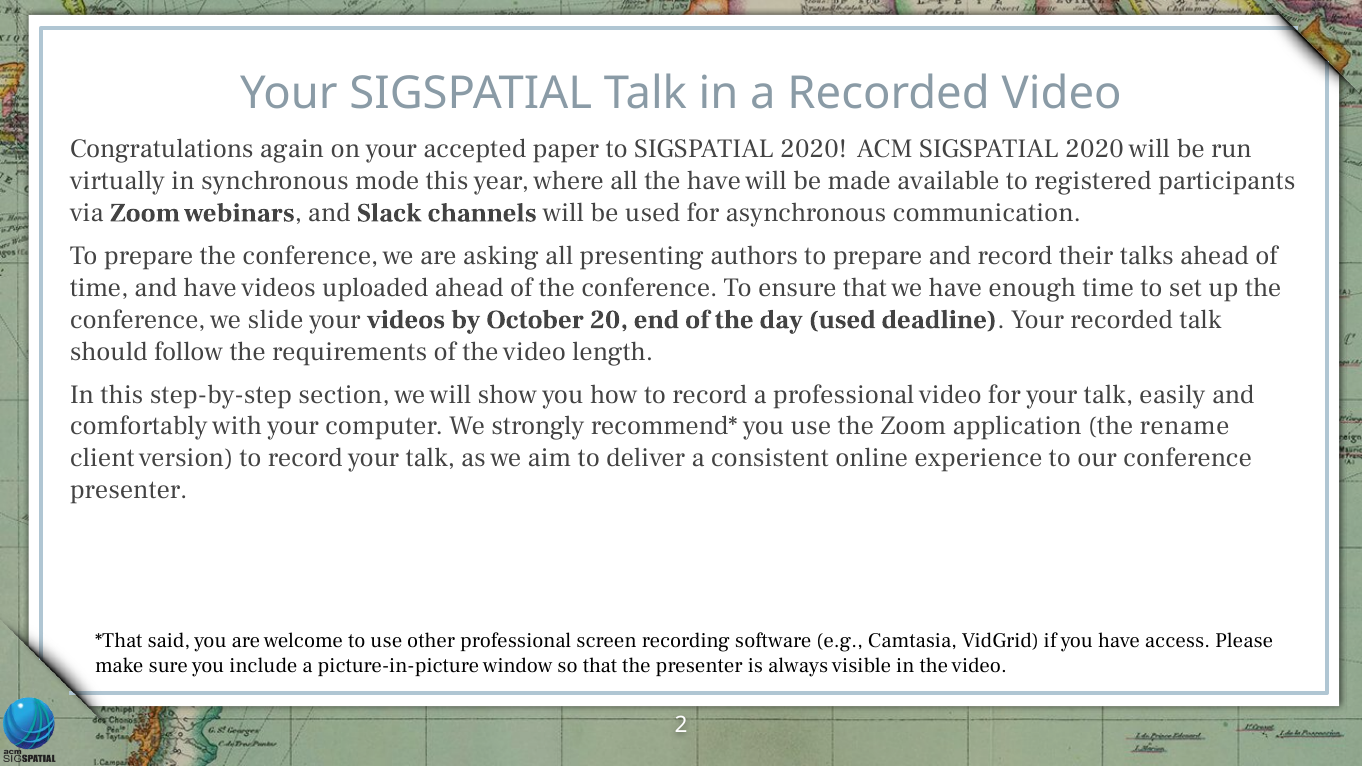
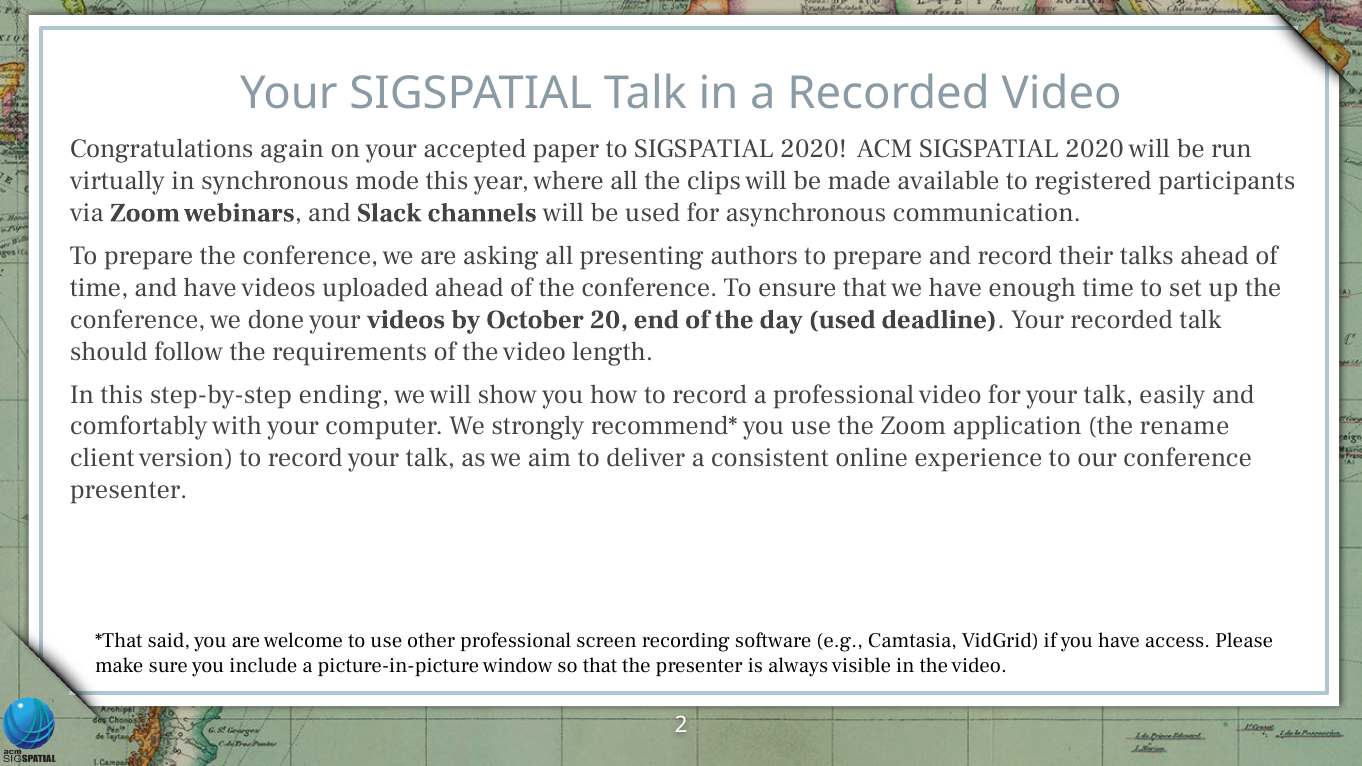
the have: have -> clips
slide: slide -> done
section: section -> ending
